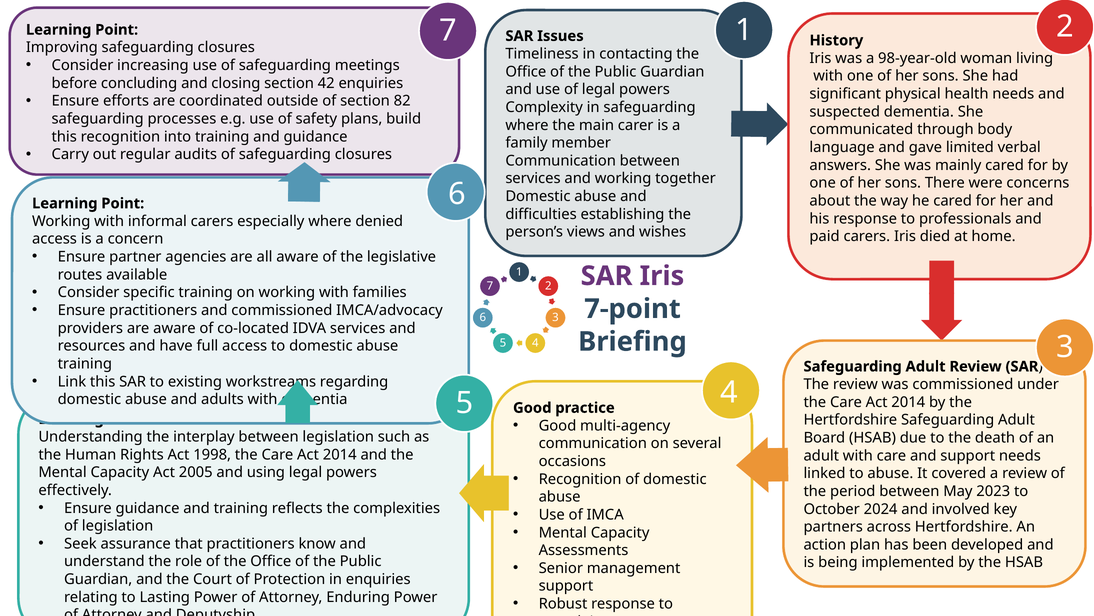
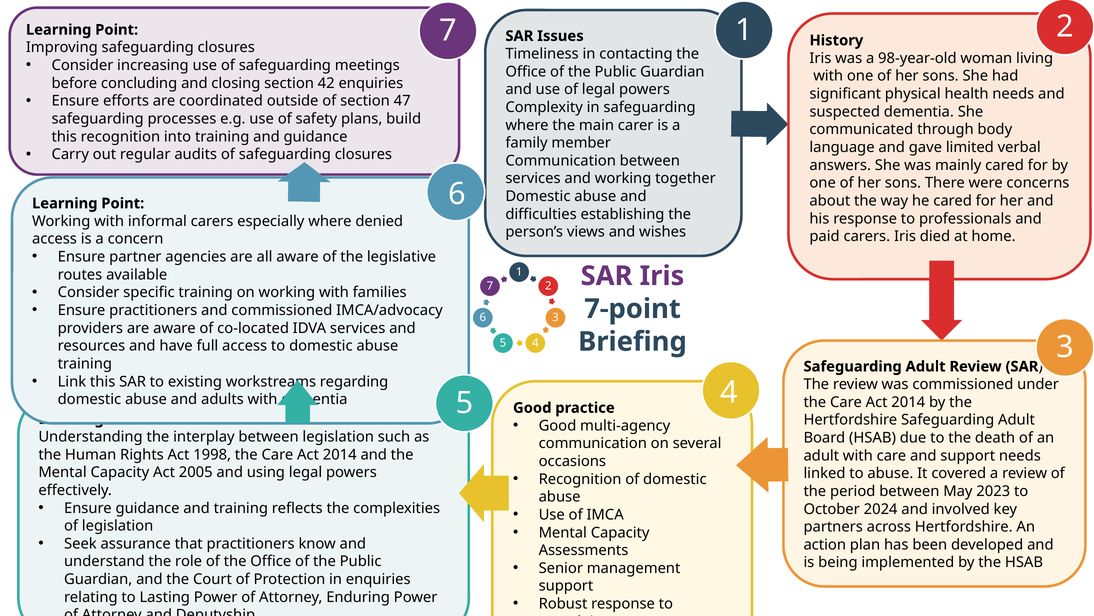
82: 82 -> 47
